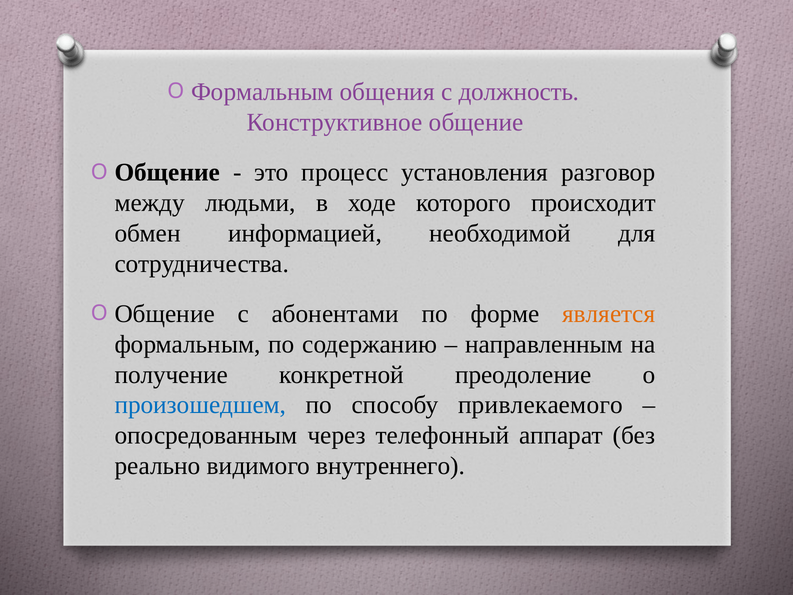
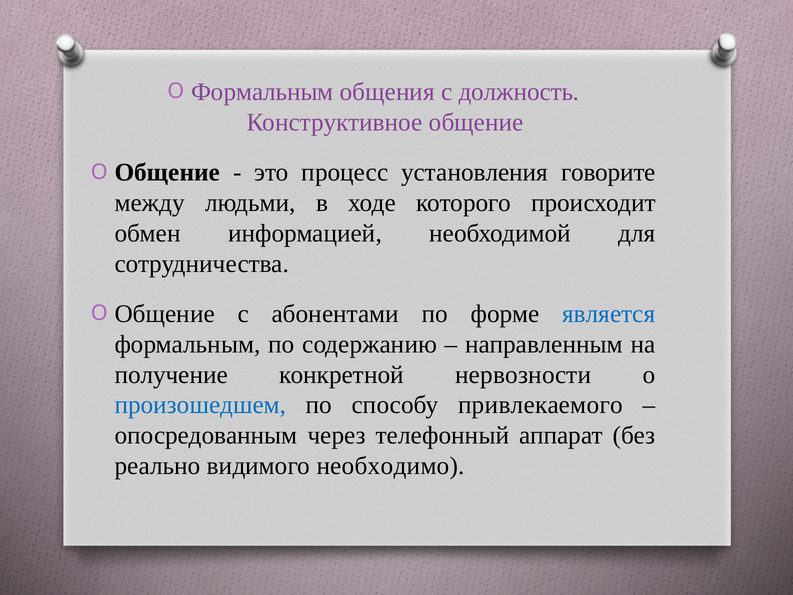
разговор: разговор -> говорите
является colour: orange -> blue
преодоление: преодоление -> нервозности
внутреннего: внутреннего -> необходимо
